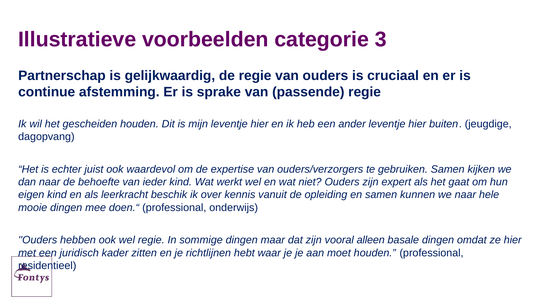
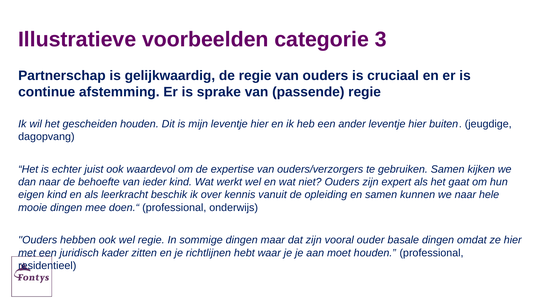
alleen: alleen -> ouder
